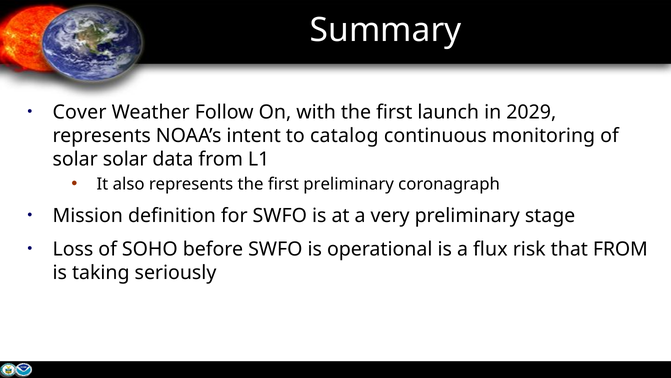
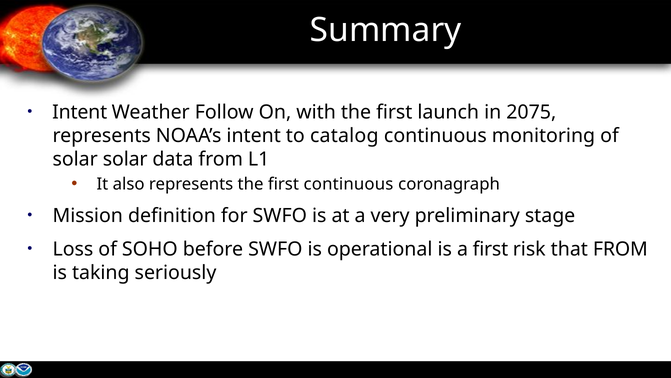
Cover at (80, 112): Cover -> Intent
2029: 2029 -> 2075
first preliminary: preliminary -> continuous
a flux: flux -> first
